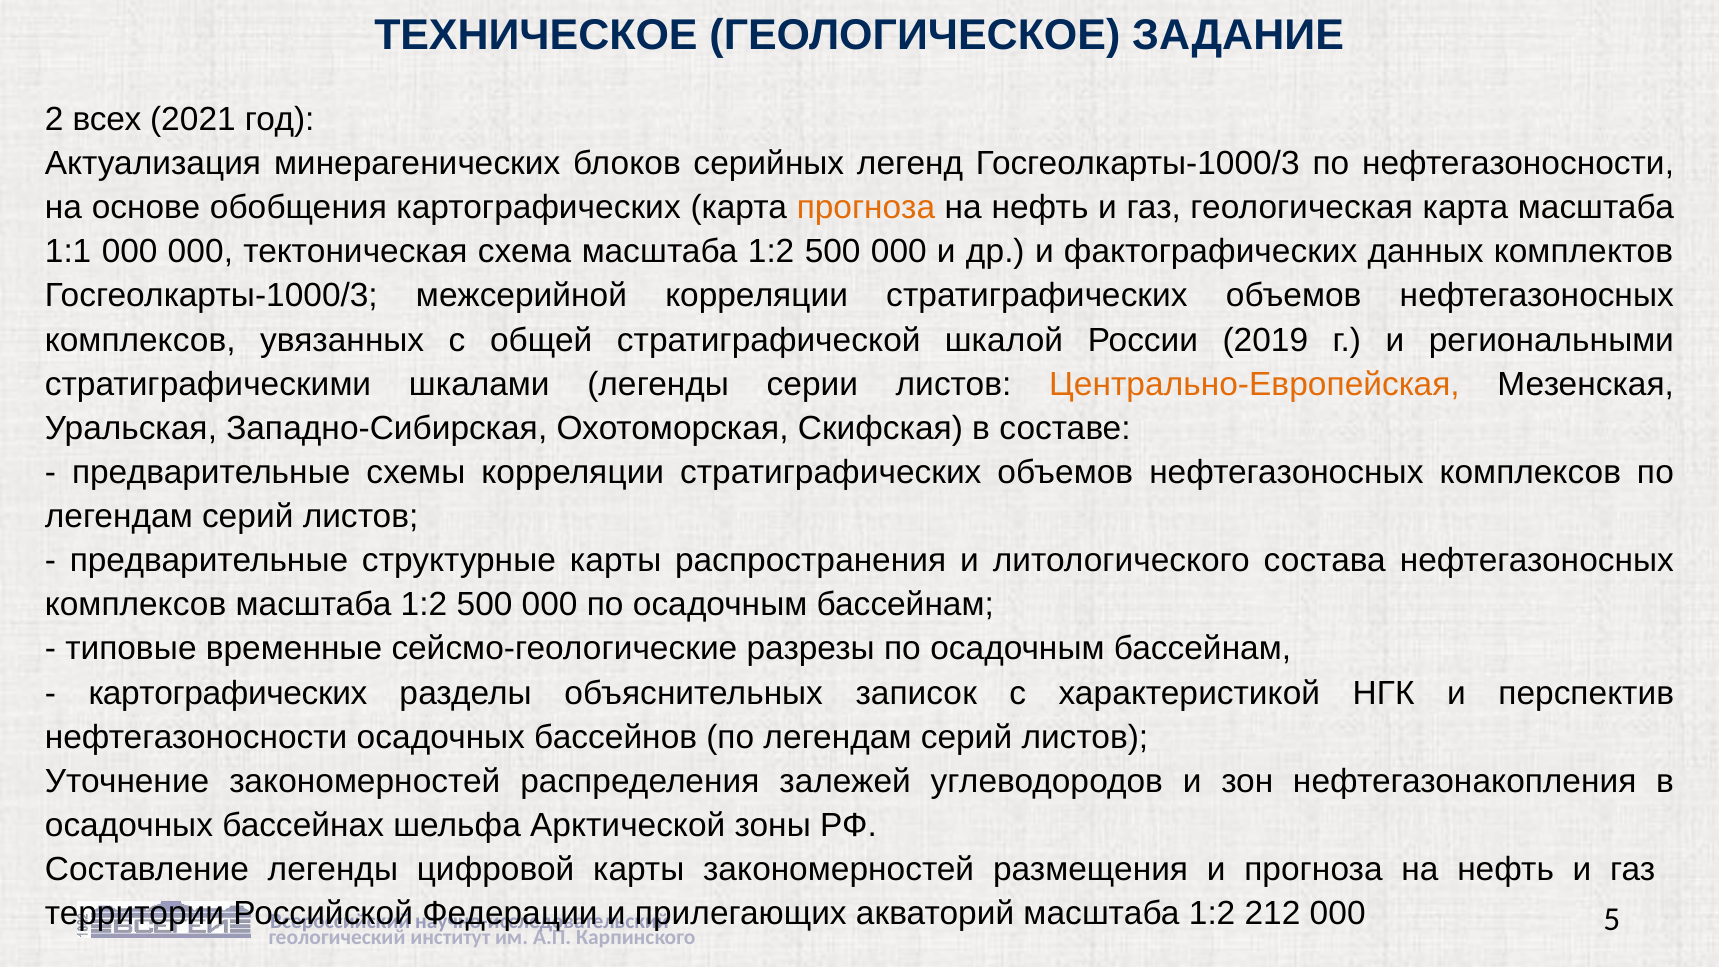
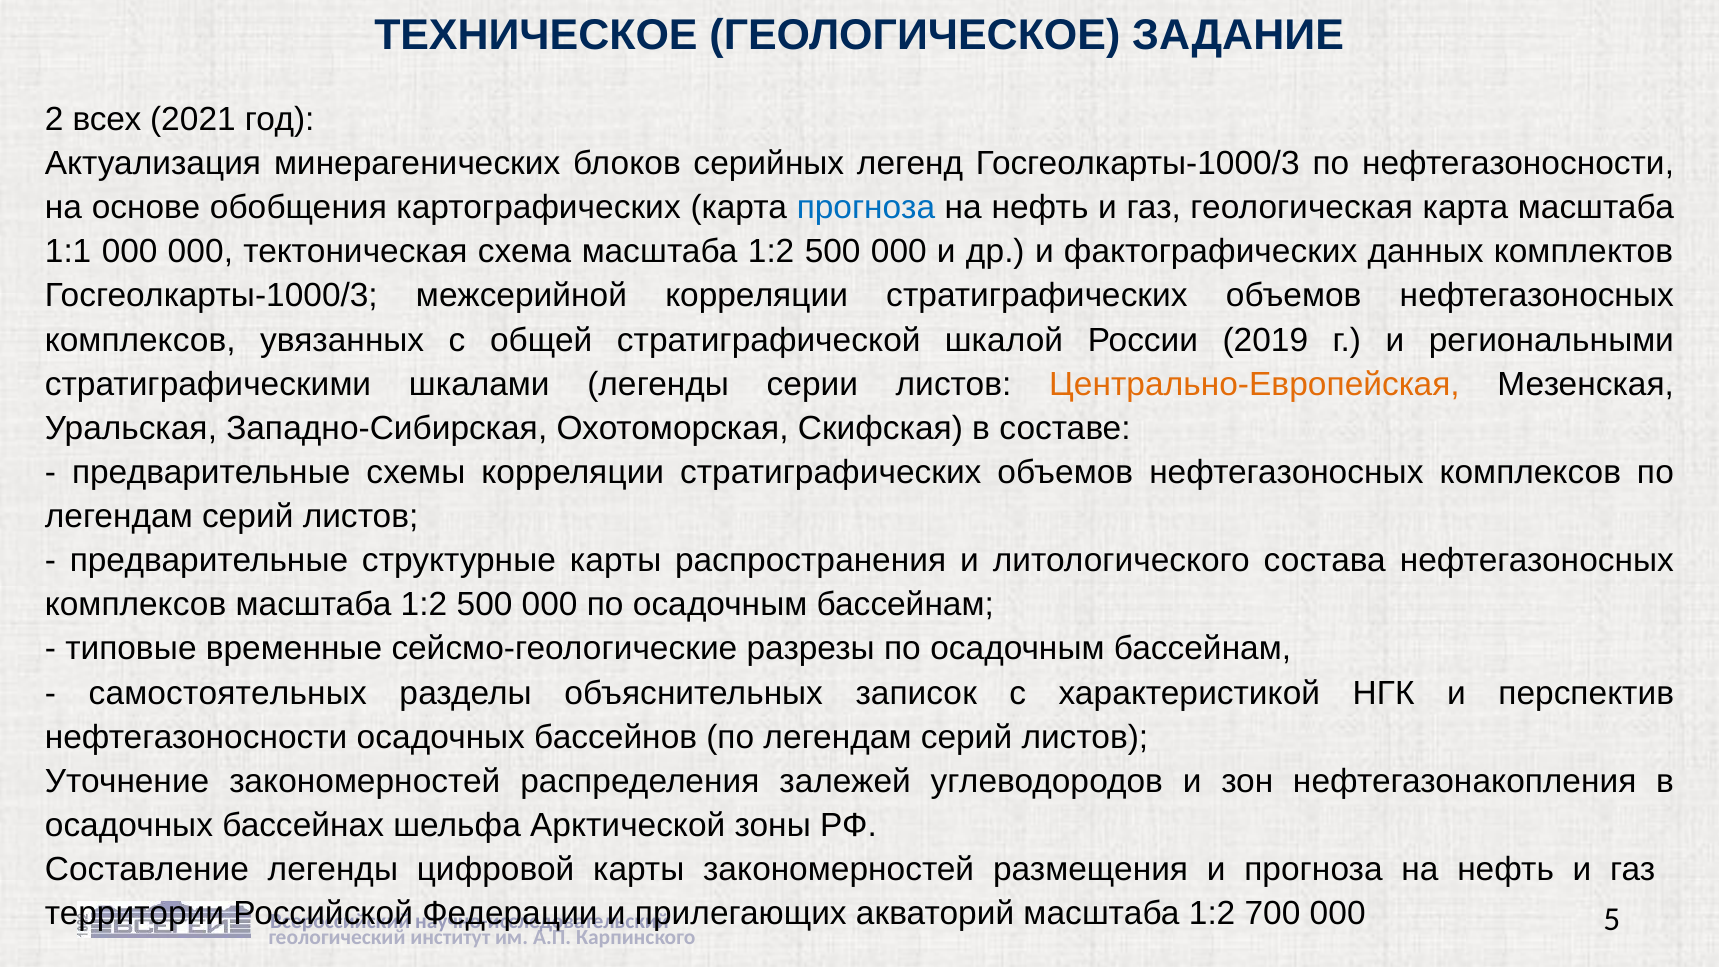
прогноза at (866, 208) colour: orange -> blue
картографических at (228, 693): картографических -> самостоятельных
212: 212 -> 700
